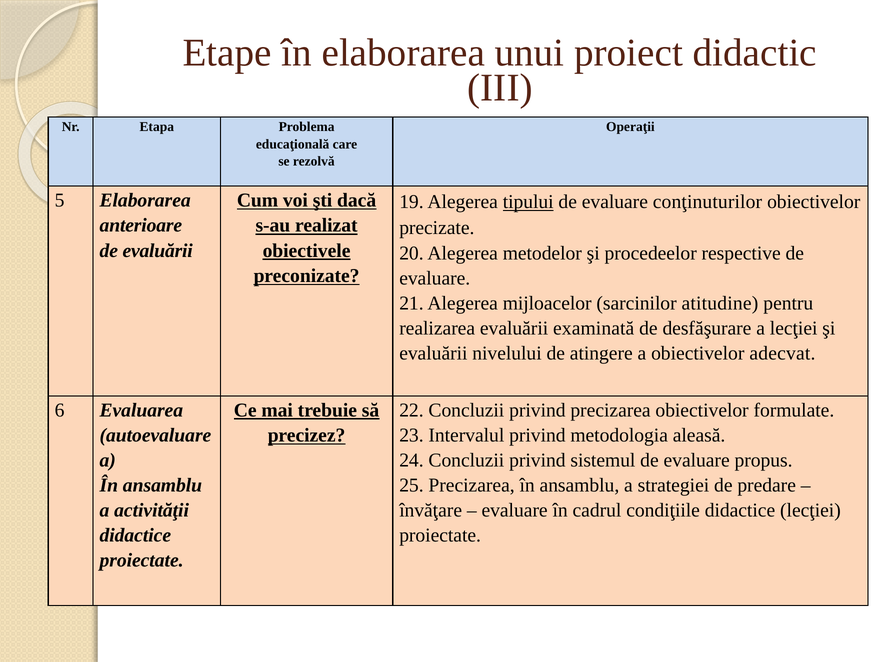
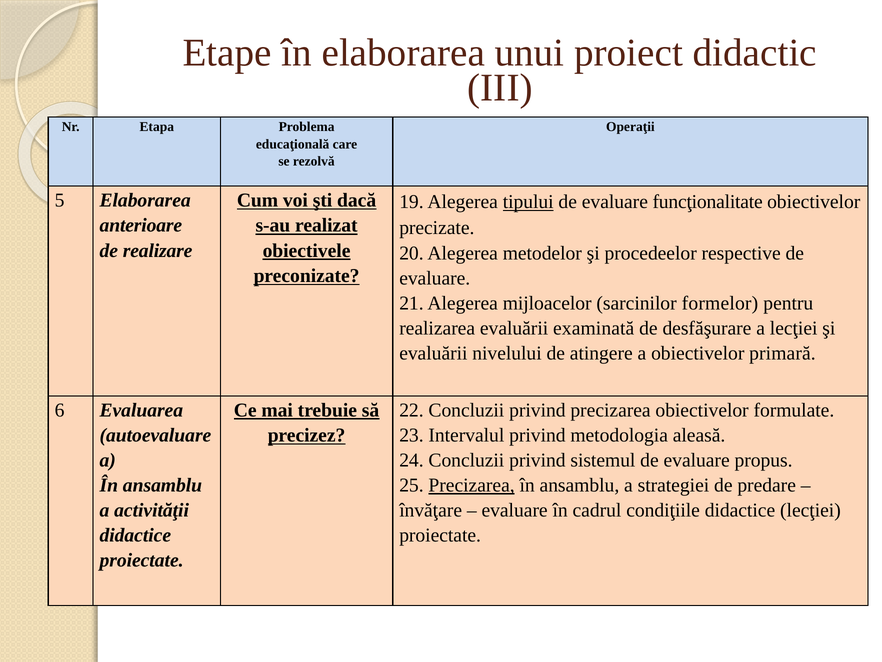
conţinuturilor: conţinuturilor -> funcţionalitate
de evaluării: evaluării -> realizare
atitudine: atitudine -> formelor
adecvat: adecvat -> primară
Precizarea at (472, 485) underline: none -> present
